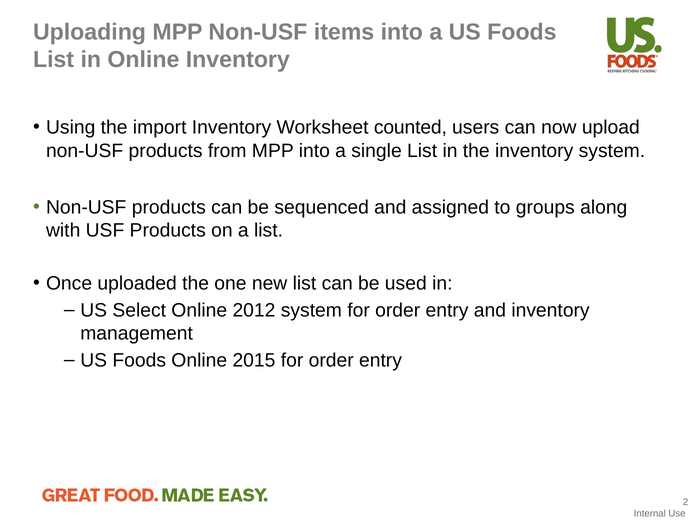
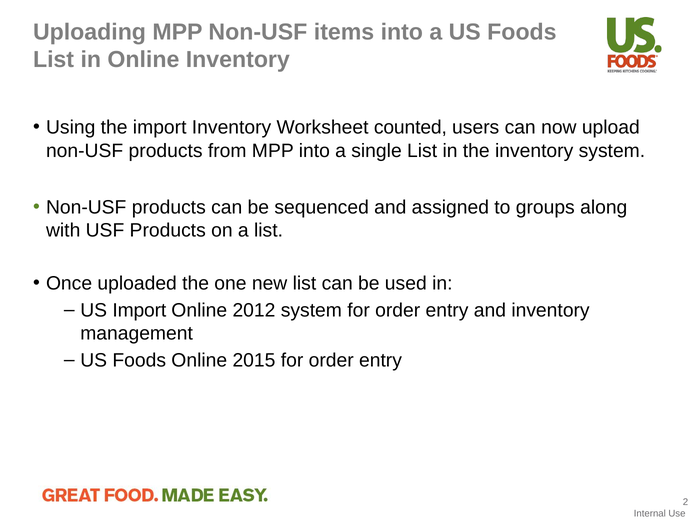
US Select: Select -> Import
